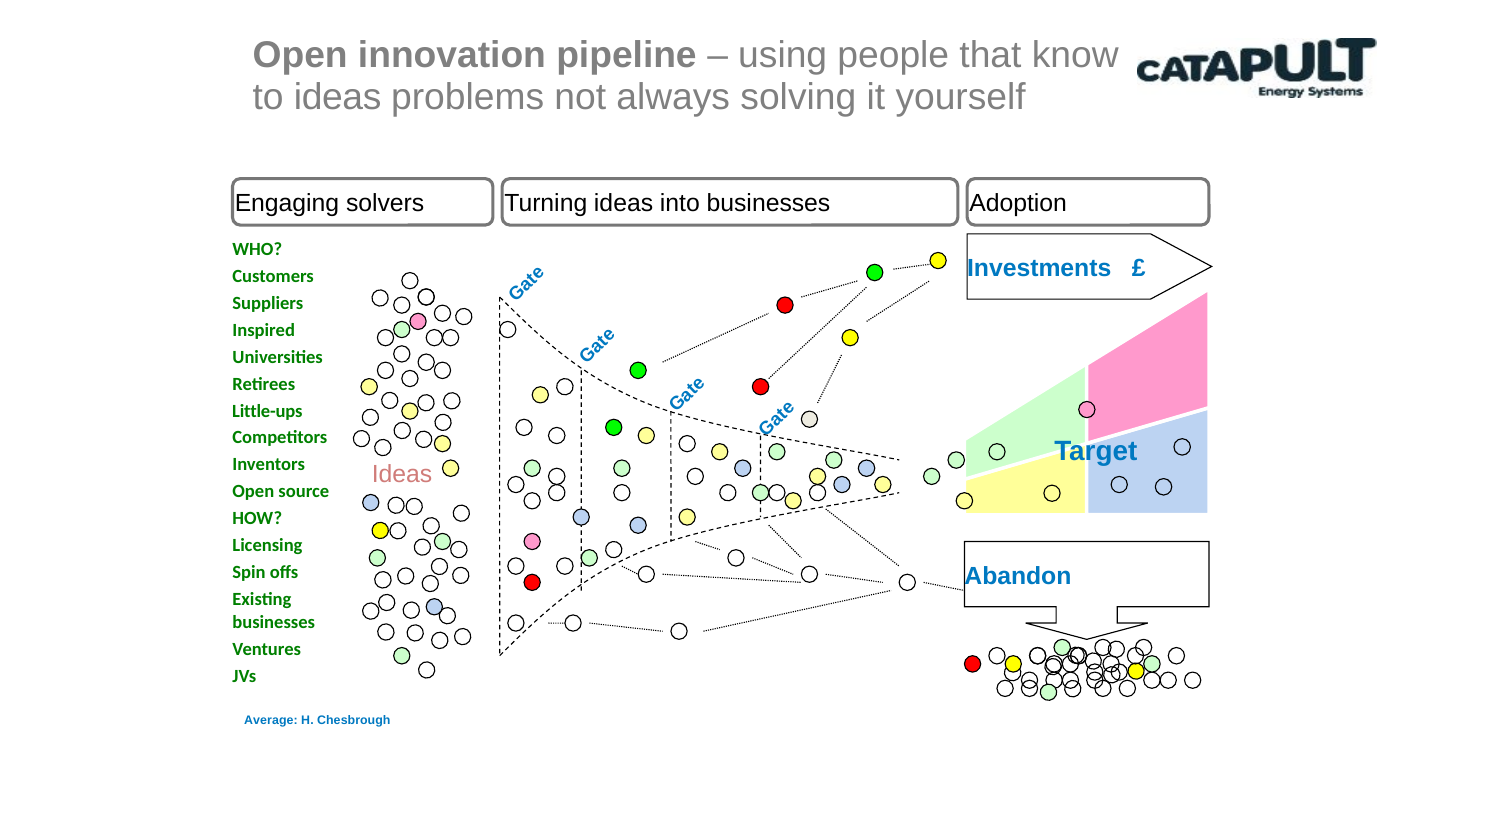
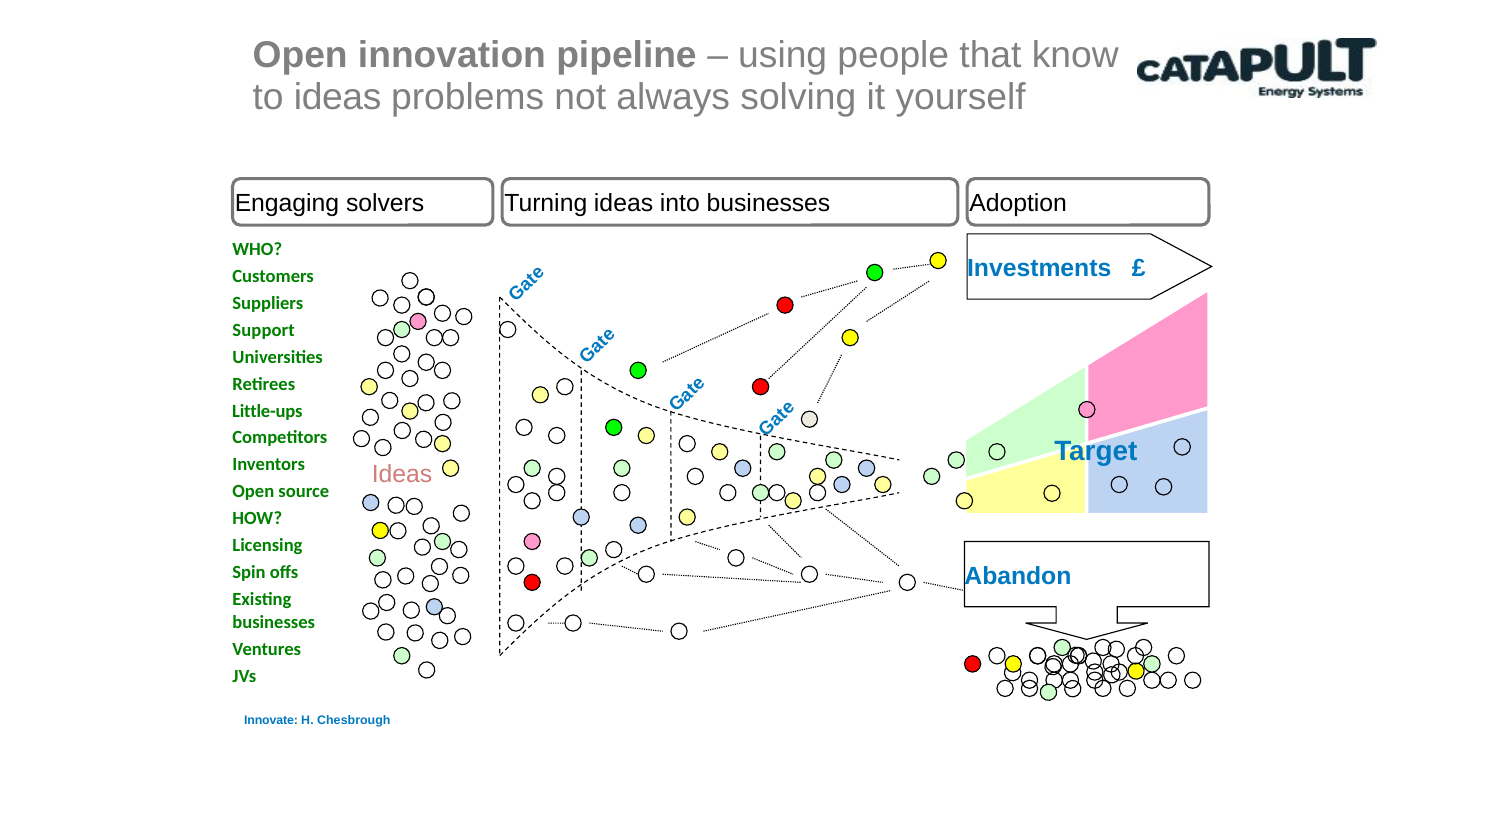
Inspired: Inspired -> Support
Average: Average -> Innovate
